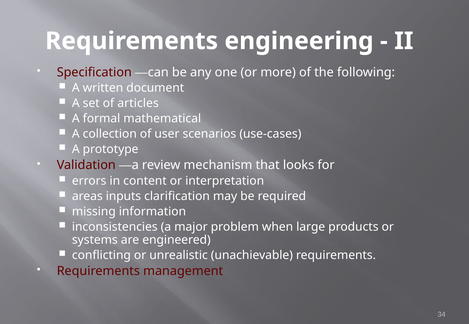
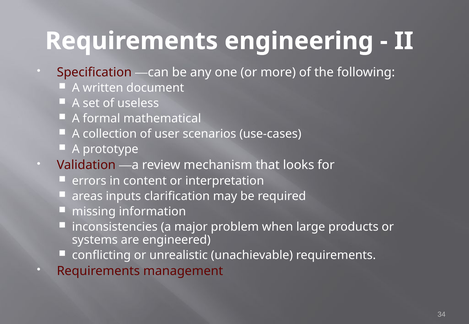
articles: articles -> useless
